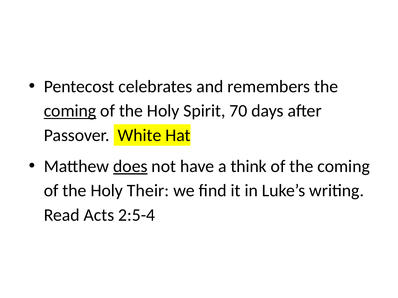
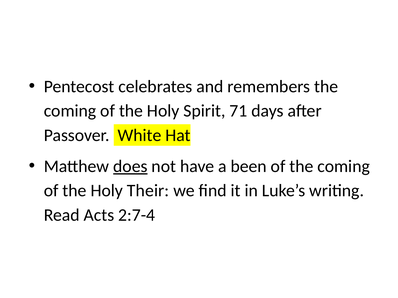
coming at (70, 111) underline: present -> none
70: 70 -> 71
think: think -> been
2:5-4: 2:5-4 -> 2:7-4
